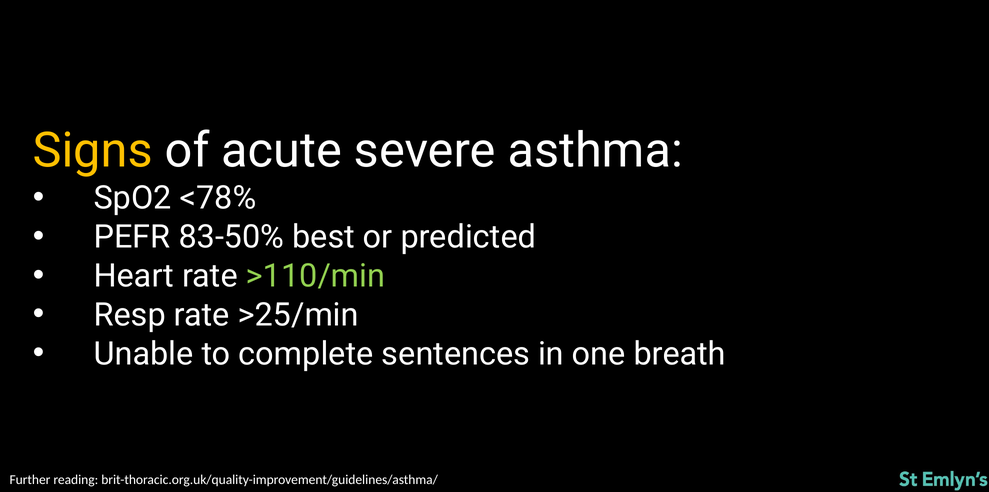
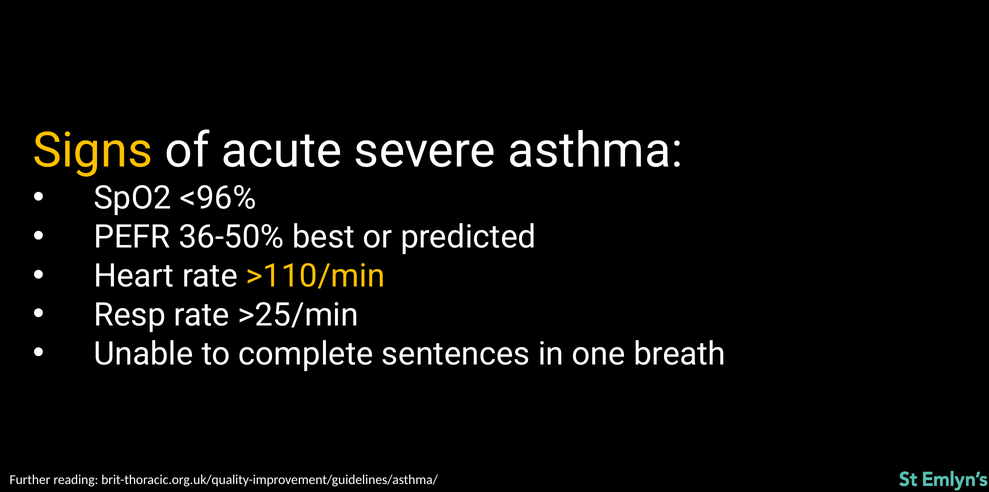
<78%: <78% -> <96%
83-50%: 83-50% -> 36-50%
>110/min colour: light green -> yellow
